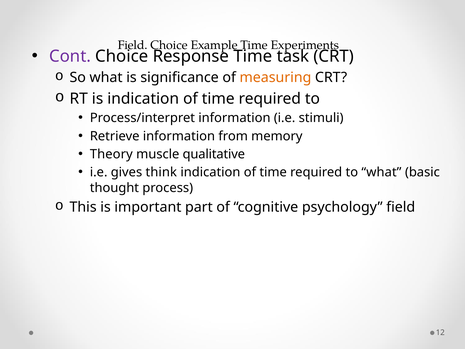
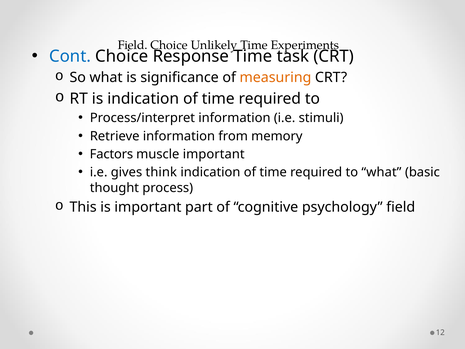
Example: Example -> Unlikely
Cont colour: purple -> blue
Theory: Theory -> Factors
muscle qualitative: qualitative -> important
